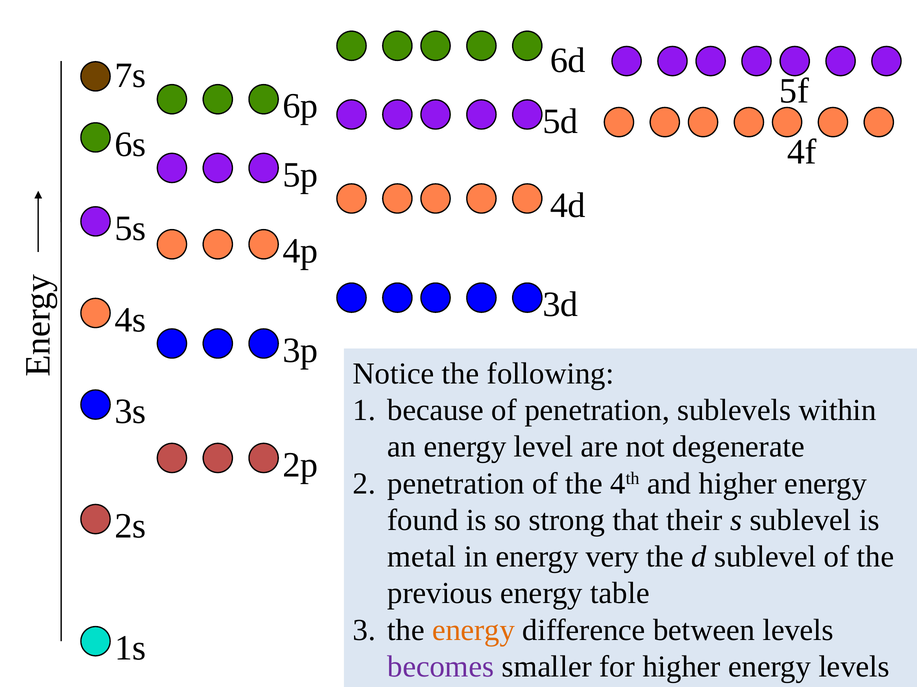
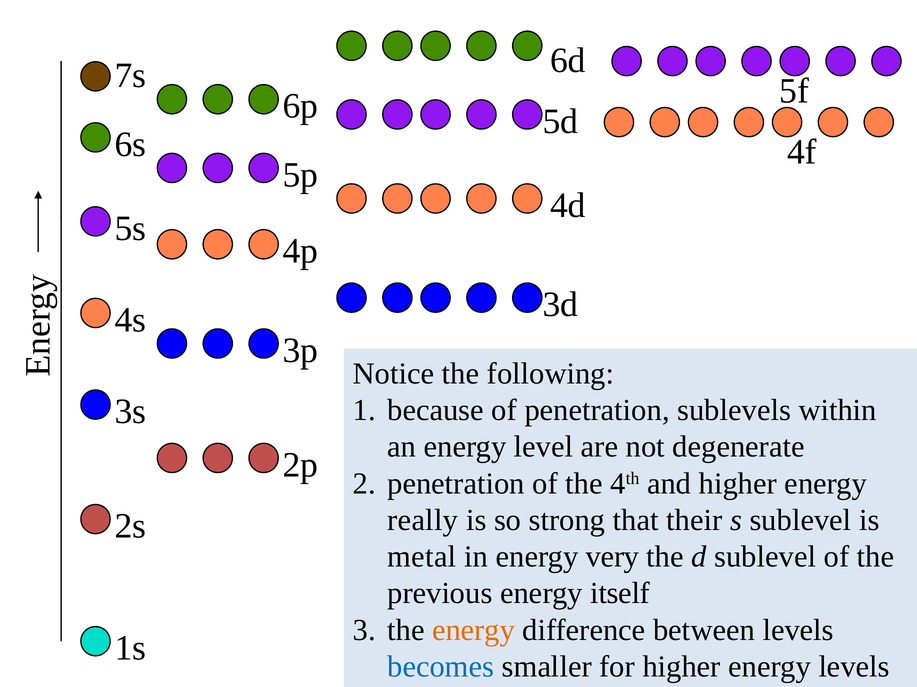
found: found -> really
table: table -> itself
becomes colour: purple -> blue
